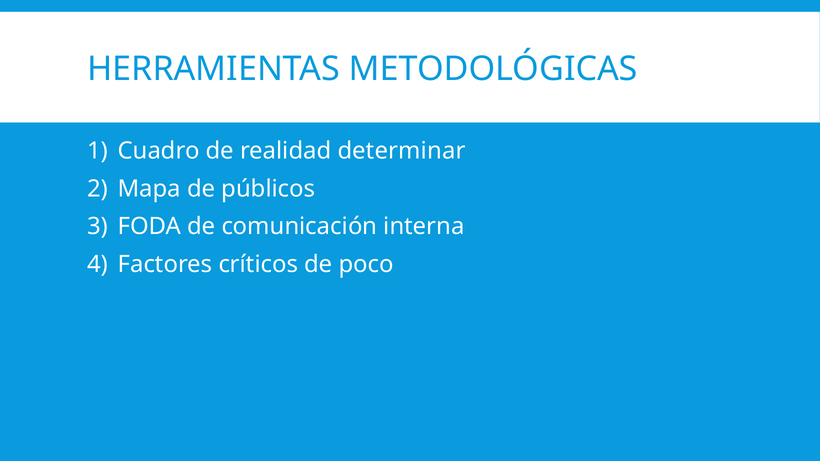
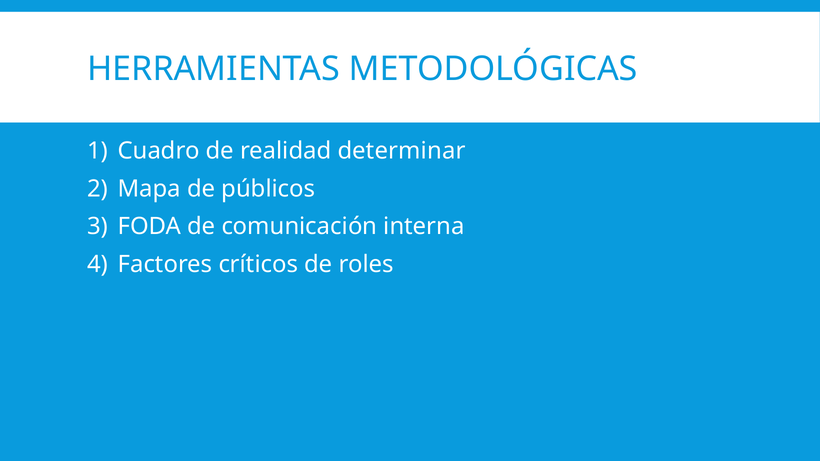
poco: poco -> roles
